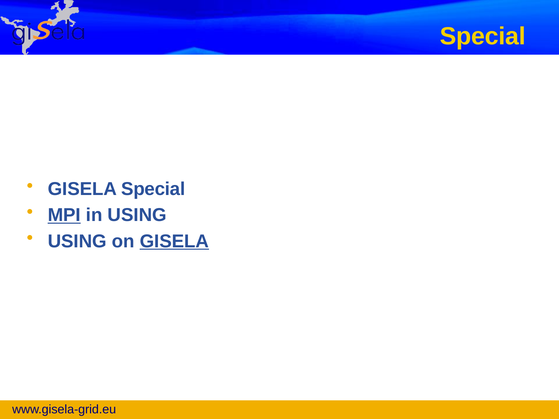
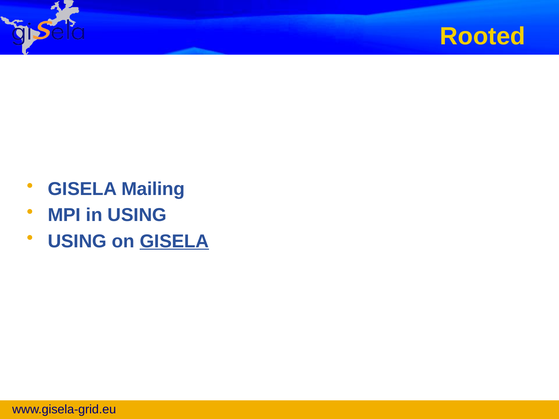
Special at (483, 36): Special -> Rooted
GISELA Special: Special -> Mailing
MPI underline: present -> none
